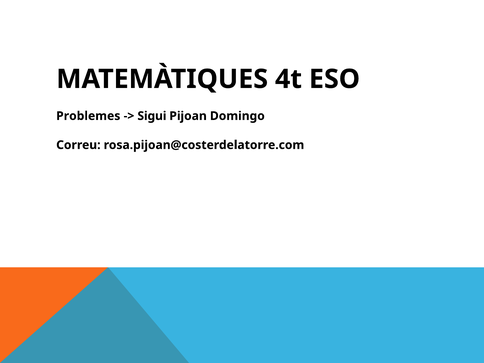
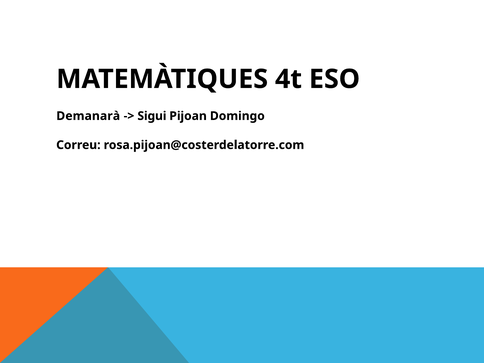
Problemes: Problemes -> Demanarà
